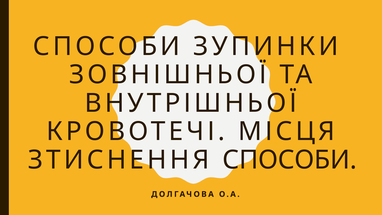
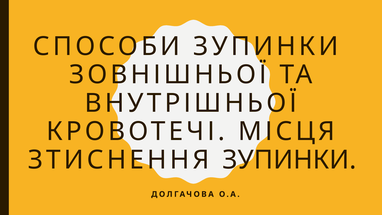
ЗТИСНЕННЯ СПОСОБИ: СПОСОБИ -> ЗУПИНКИ
